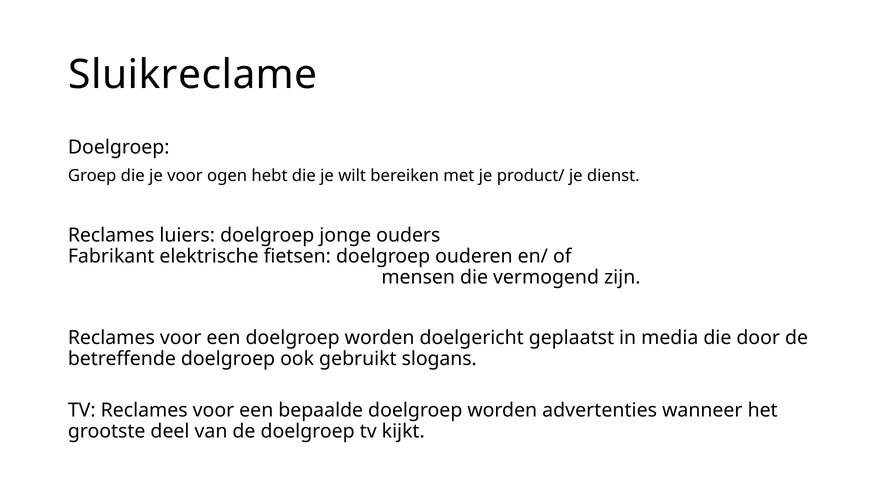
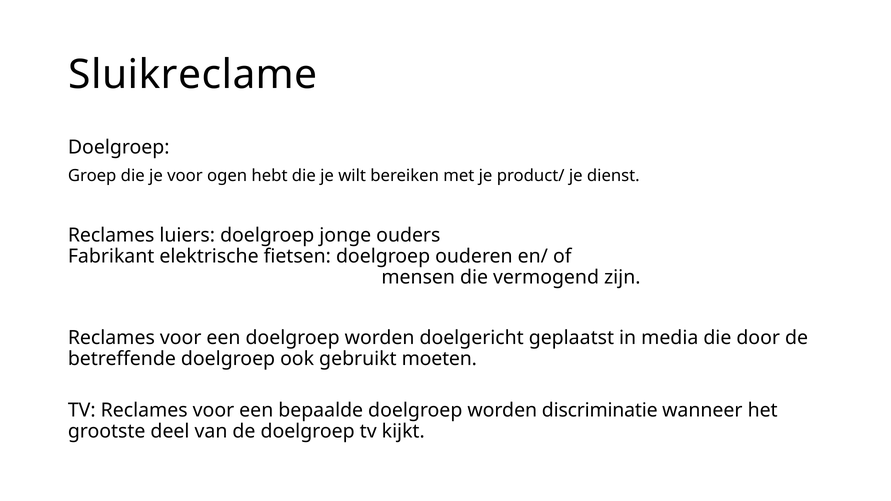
slogans: slogans -> moeten
advertenties: advertenties -> discriminatie
